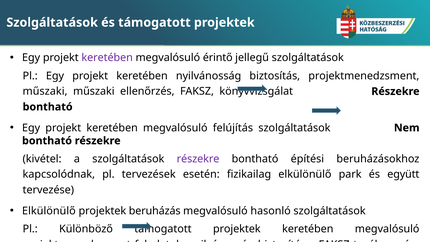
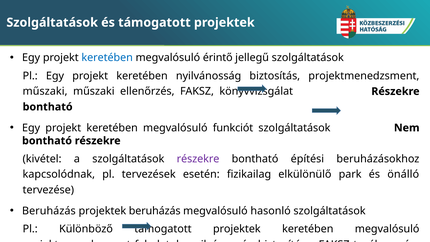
keretében at (107, 58) colour: purple -> blue
felújítás: felújítás -> funkciót
együtt: együtt -> önálló
Elkülönülő at (49, 211): Elkülönülő -> Beruházás
